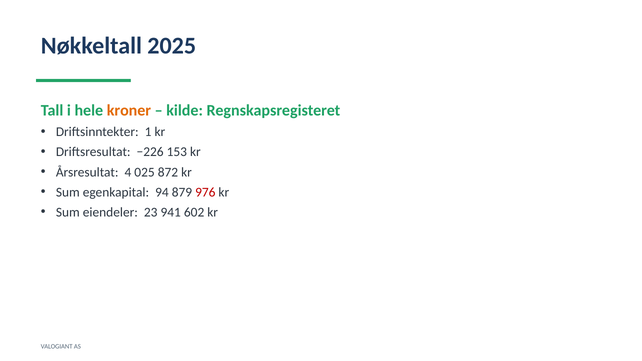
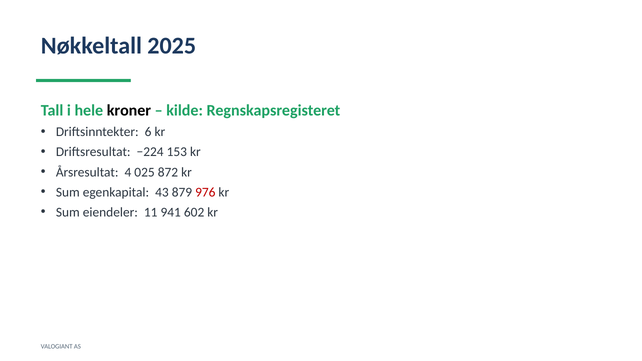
kroner colour: orange -> black
1: 1 -> 6
−226: −226 -> −224
94: 94 -> 43
23: 23 -> 11
